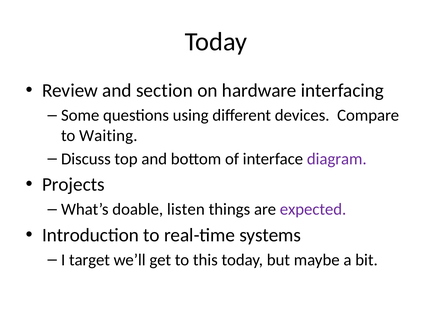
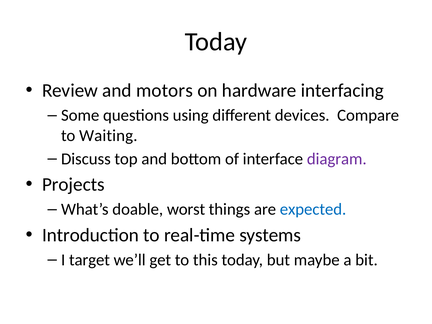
section: section -> motors
listen: listen -> worst
expected colour: purple -> blue
